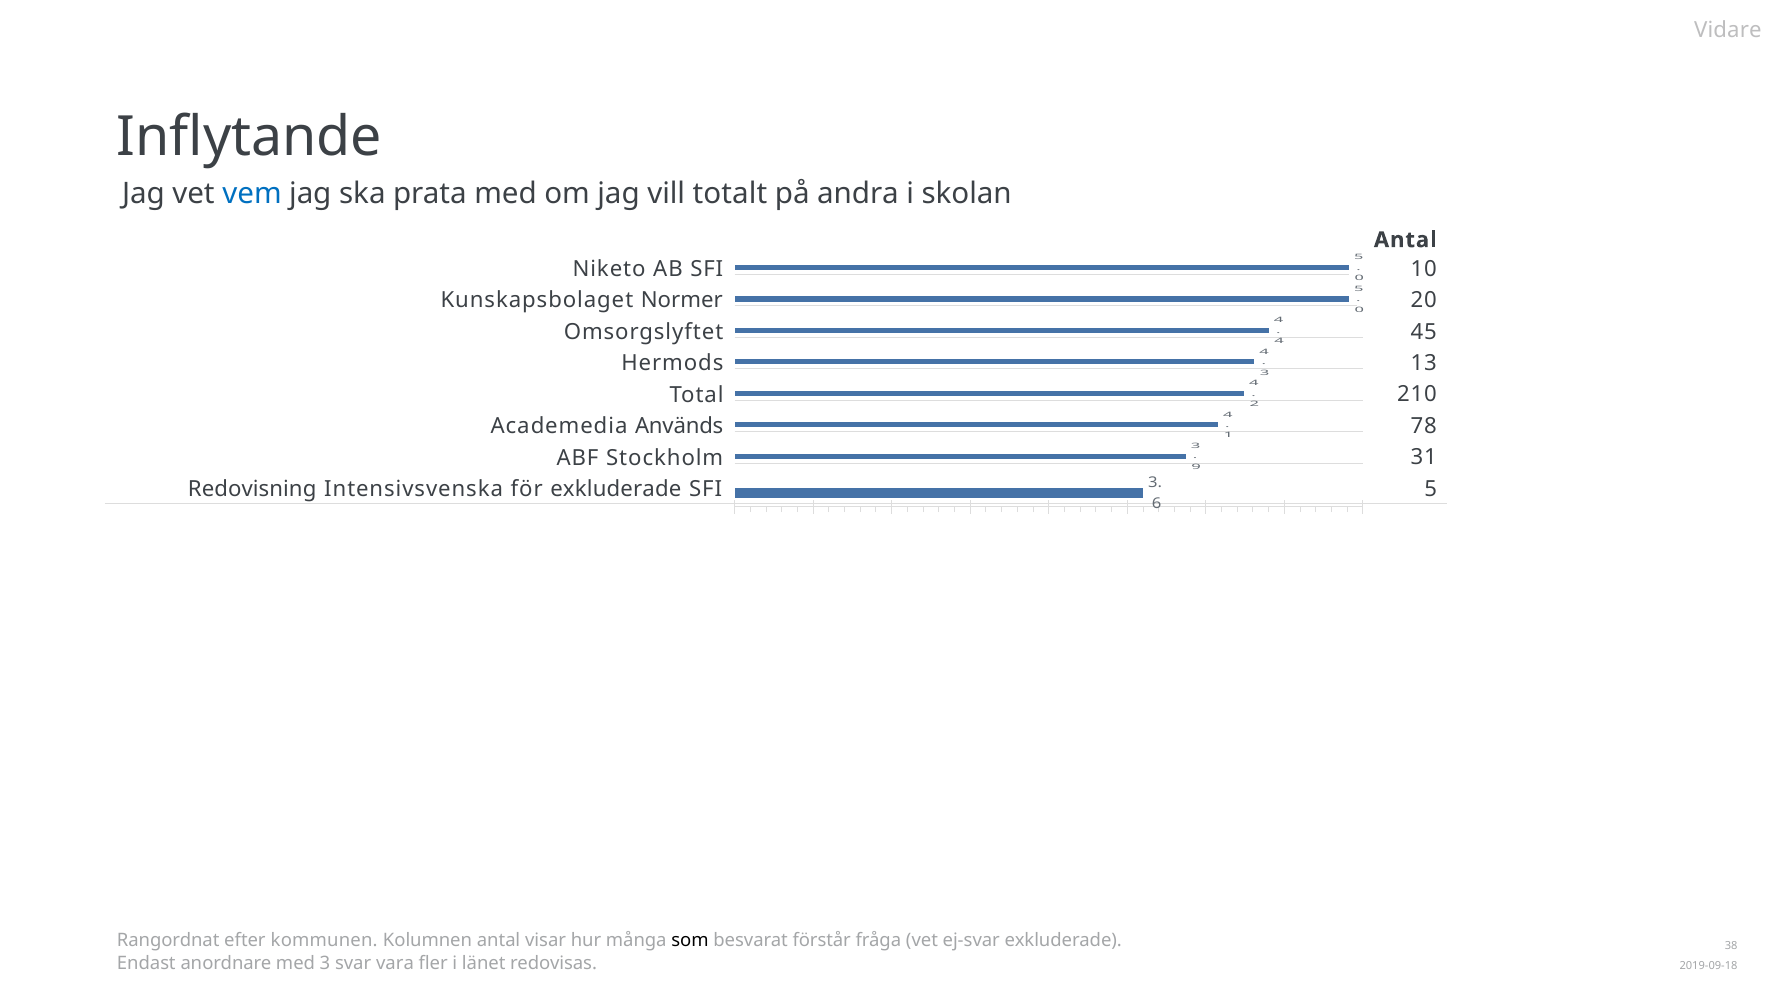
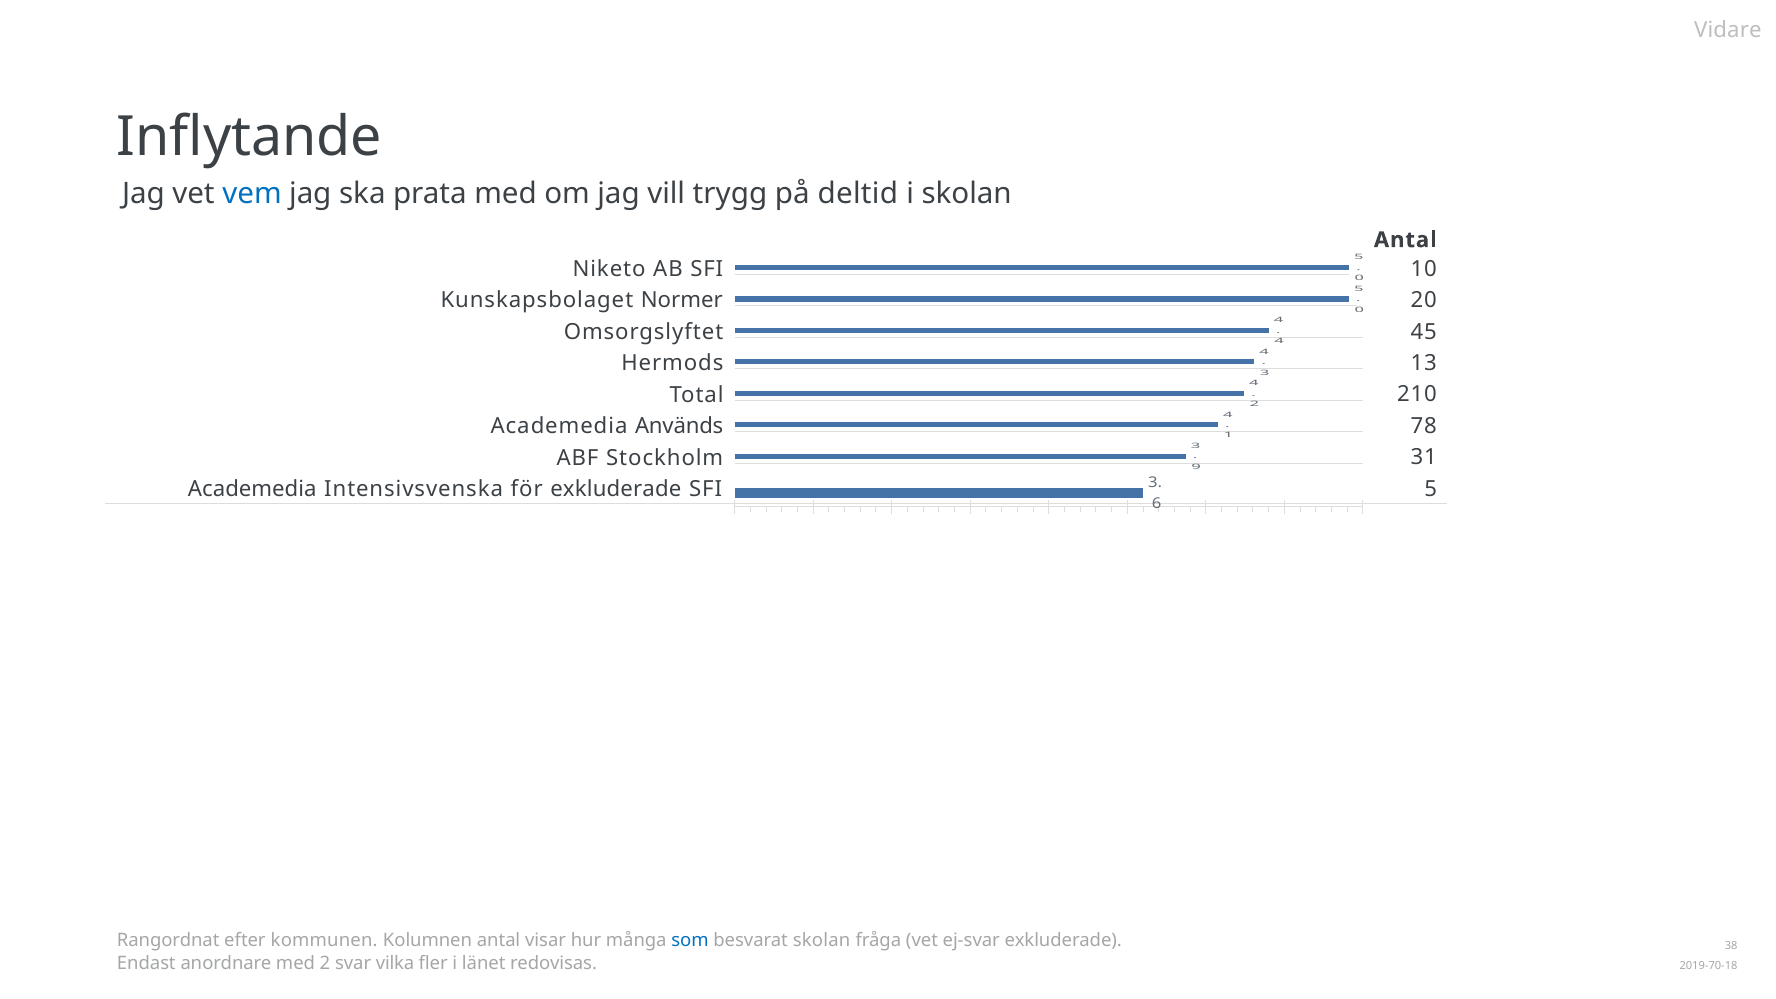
totalt: totalt -> trygg
andra: andra -> deltid
Redovisning at (252, 489): Redovisning -> Academedia
som colour: black -> blue
besvarat förstår: förstår -> skolan
med 3: 3 -> 2
vara: vara -> vilka
2019-09-18: 2019-09-18 -> 2019-70-18
